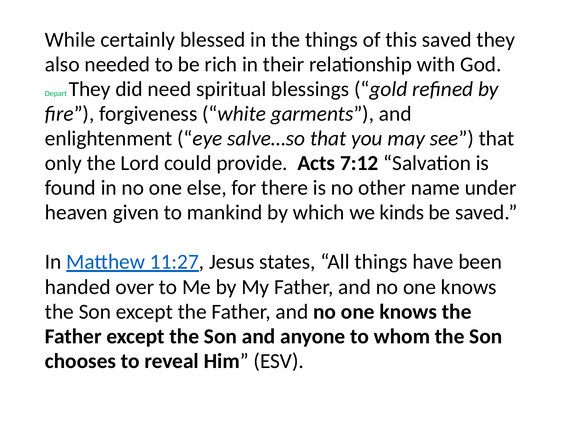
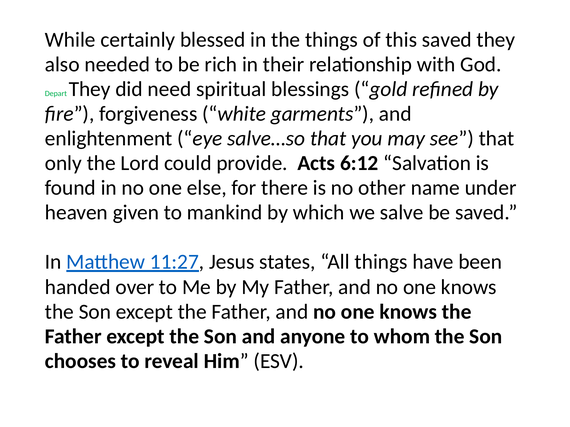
7:12: 7:12 -> 6:12
kinds: kinds -> salve
